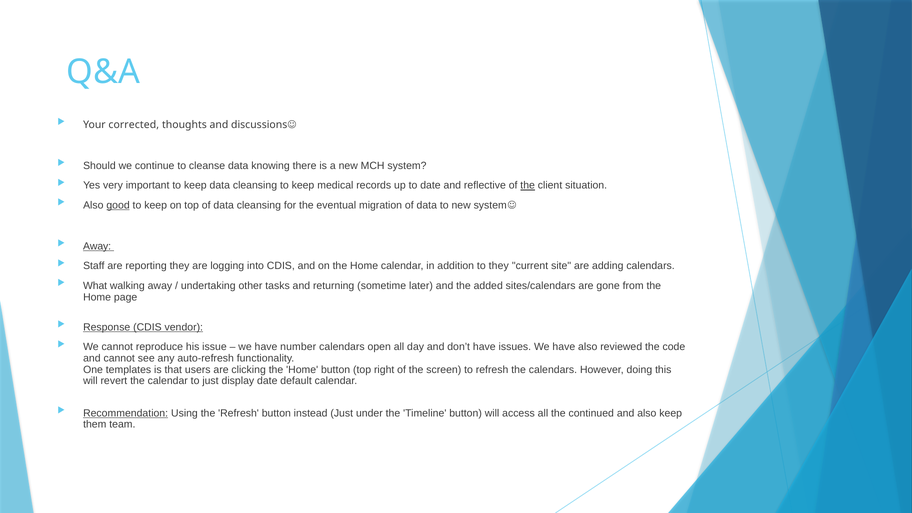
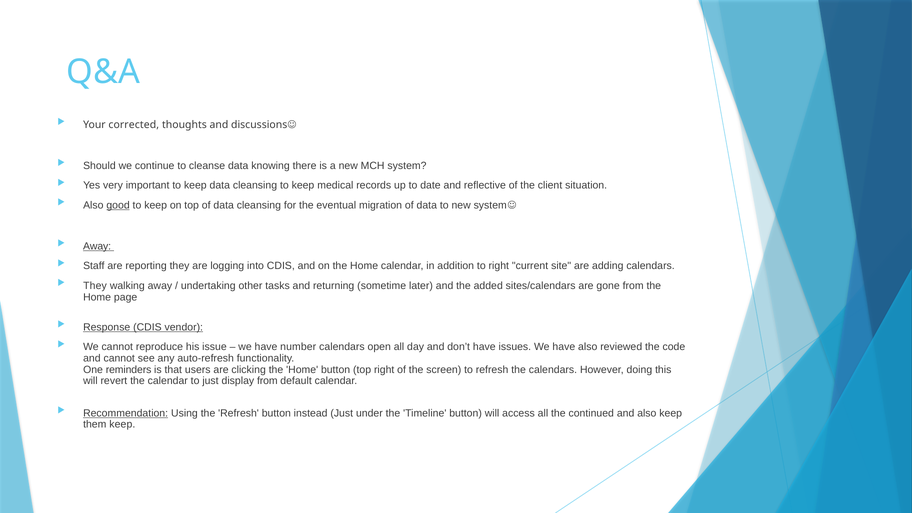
the at (528, 185) underline: present -> none
to they: they -> right
What at (95, 286): What -> They
templates: templates -> reminders
display date: date -> from
them team: team -> keep
